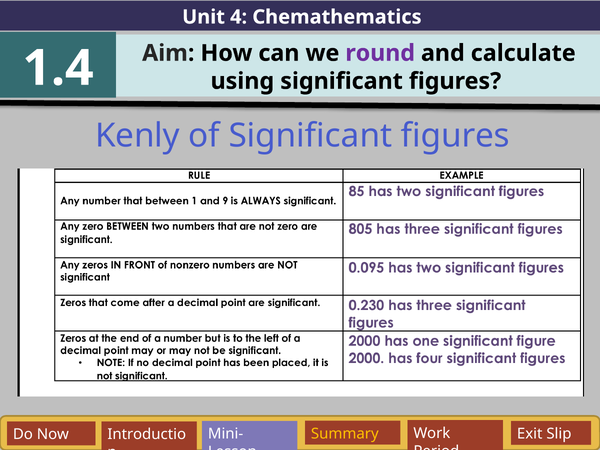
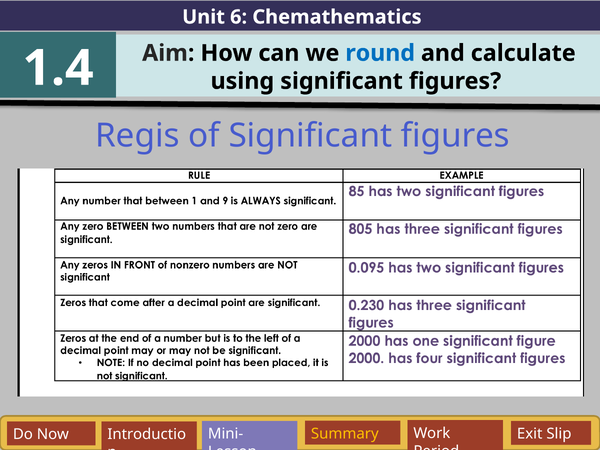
4: 4 -> 6
round colour: purple -> blue
Kenly: Kenly -> Regis
